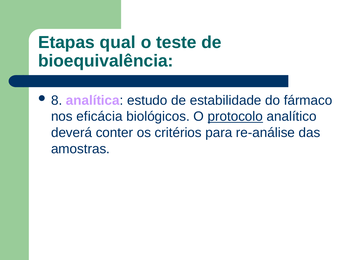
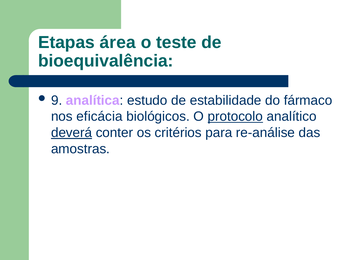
qual: qual -> área
8: 8 -> 9
deverá underline: none -> present
